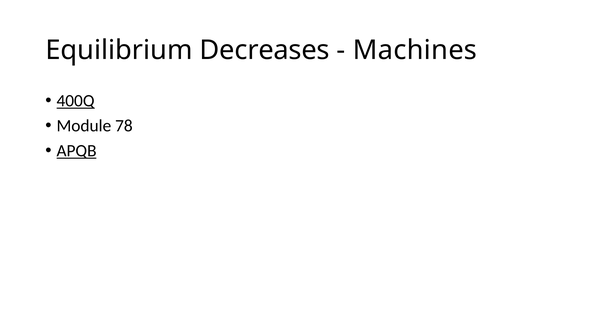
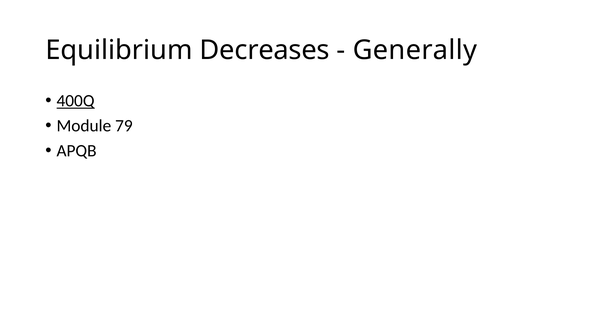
Machines: Machines -> Generally
78: 78 -> 79
APQB underline: present -> none
